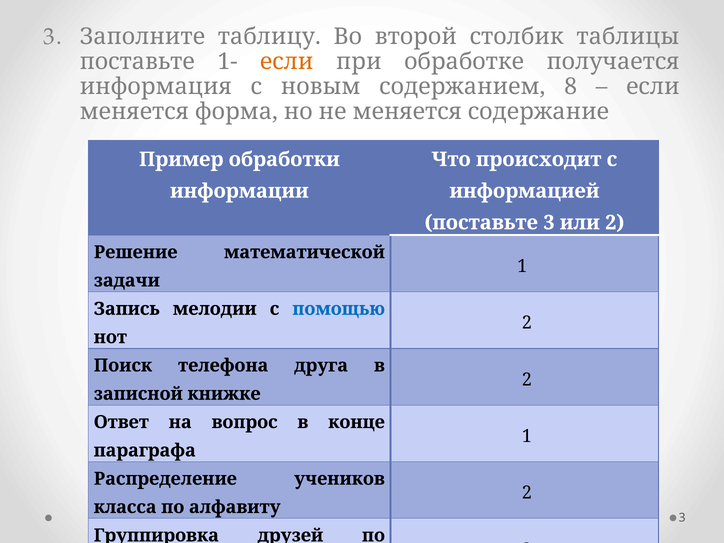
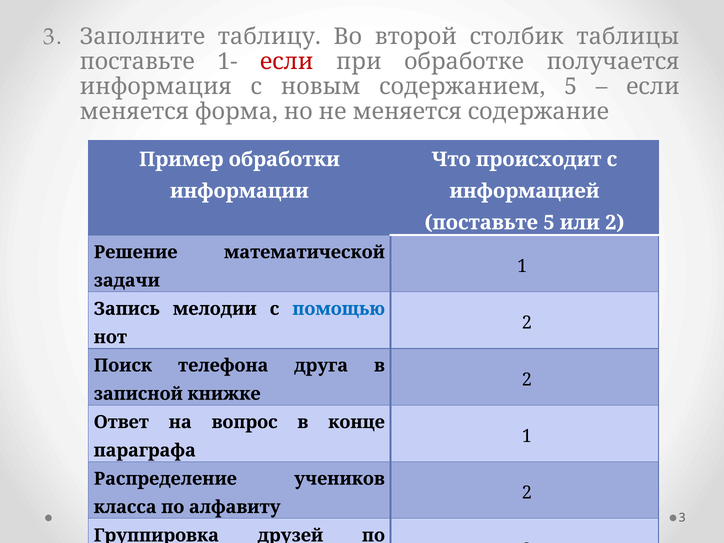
если at (287, 62) colour: orange -> red
содержанием 8: 8 -> 5
поставьте 3: 3 -> 5
